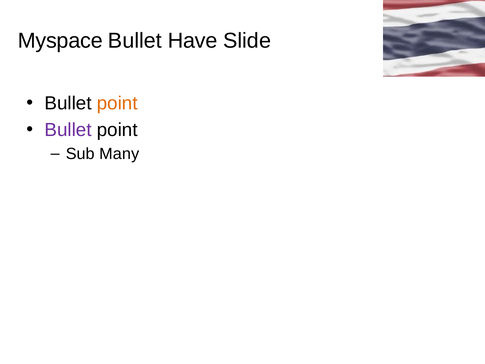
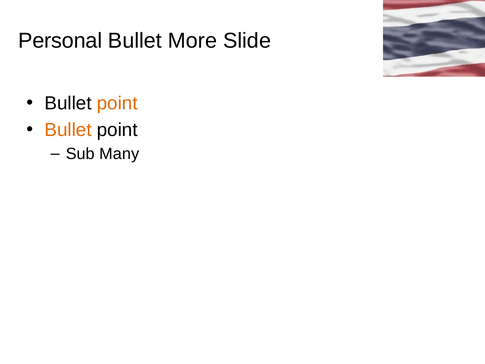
Myspace: Myspace -> Personal
Have: Have -> More
Bullet at (68, 130) colour: purple -> orange
